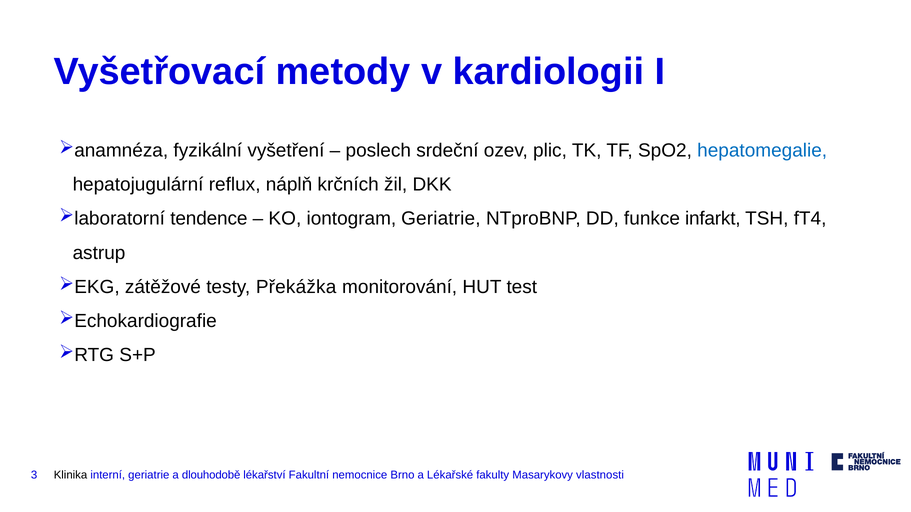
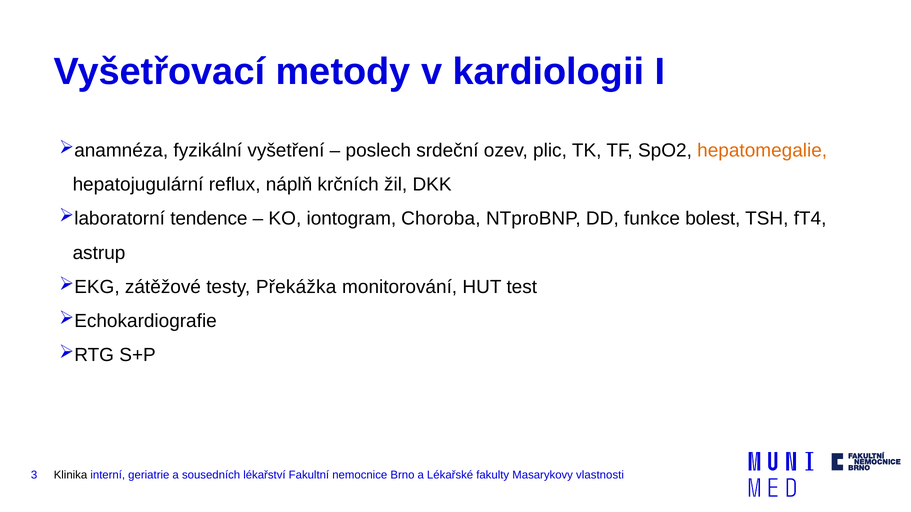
hepatomegalie colour: blue -> orange
iontogram Geriatrie: Geriatrie -> Choroba
infarkt: infarkt -> bolest
dlouhodobě: dlouhodobě -> sousedních
